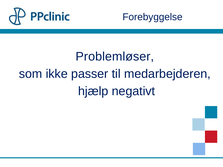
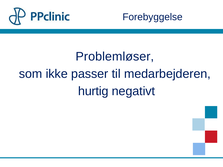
hjælp: hjælp -> hurtig
